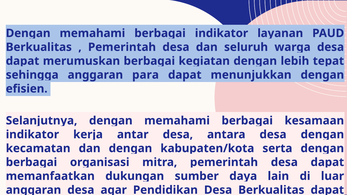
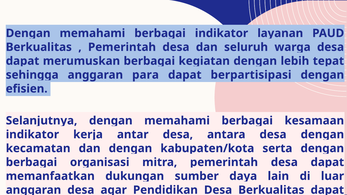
menunjukkan: menunjukkan -> berpartisipasi
